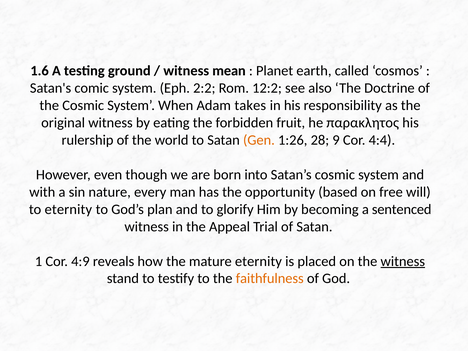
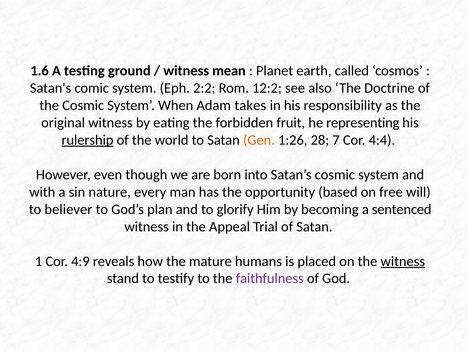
παρακλητος: παρακλητος -> representing
rulership underline: none -> present
9: 9 -> 7
to eternity: eternity -> believer
mature eternity: eternity -> humans
faithfulness colour: orange -> purple
